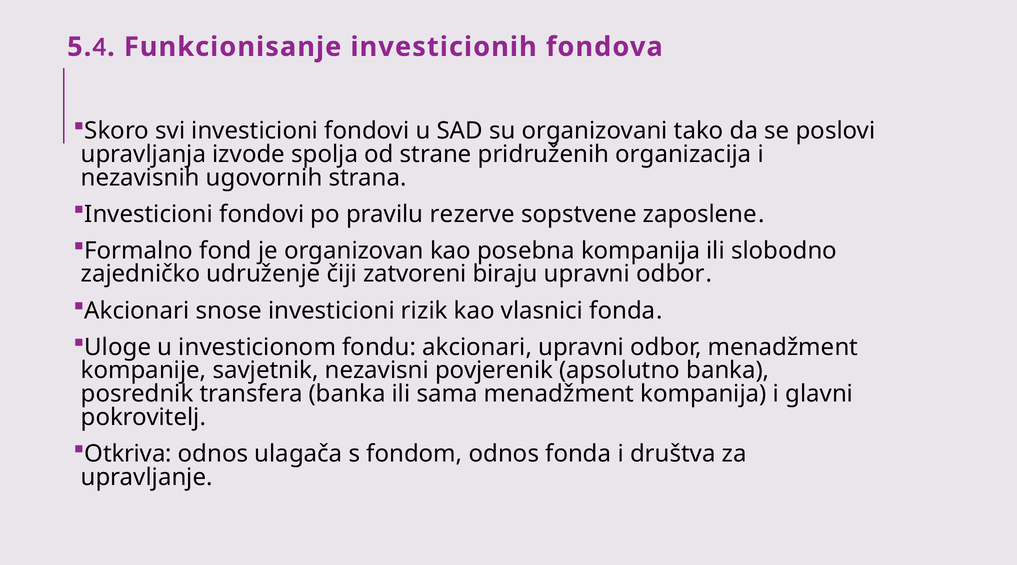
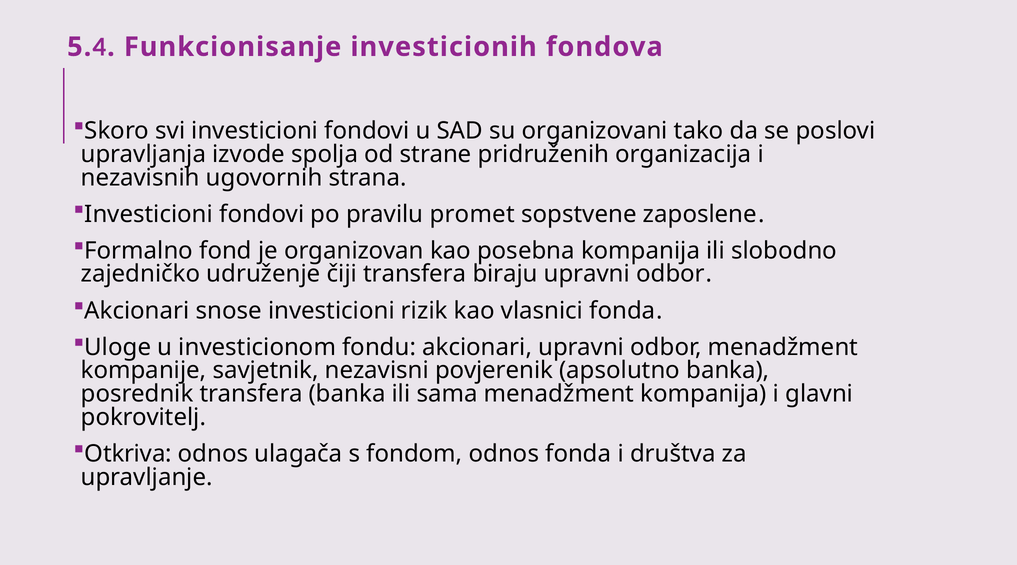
rezerve: rezerve -> promet
čiji zatvoreni: zatvoreni -> transfera
